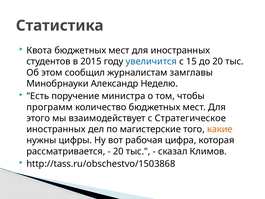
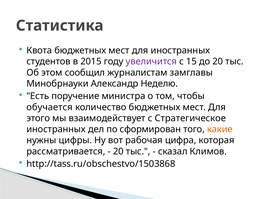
увеличится colour: blue -> purple
программ: программ -> обучается
магистерские: магистерские -> сформирован
